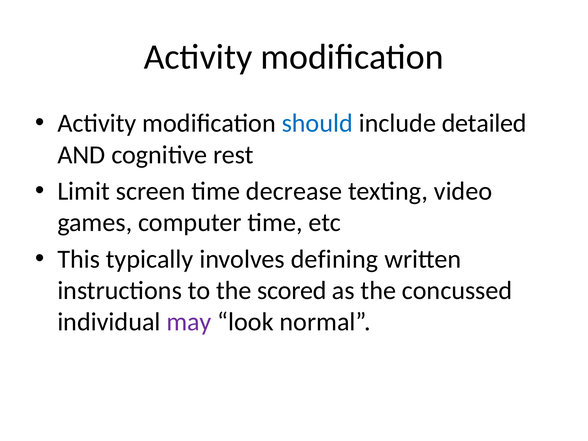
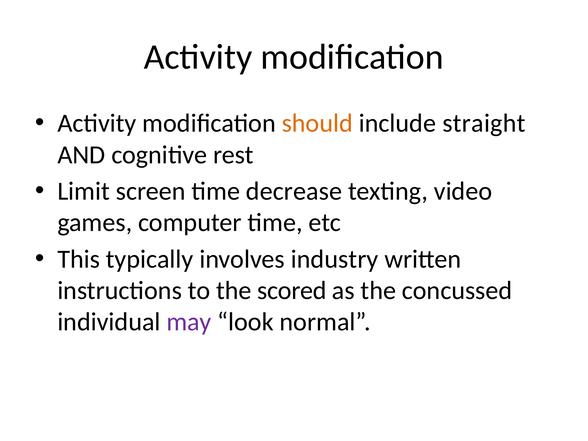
should colour: blue -> orange
detailed: detailed -> straight
defining: defining -> industry
